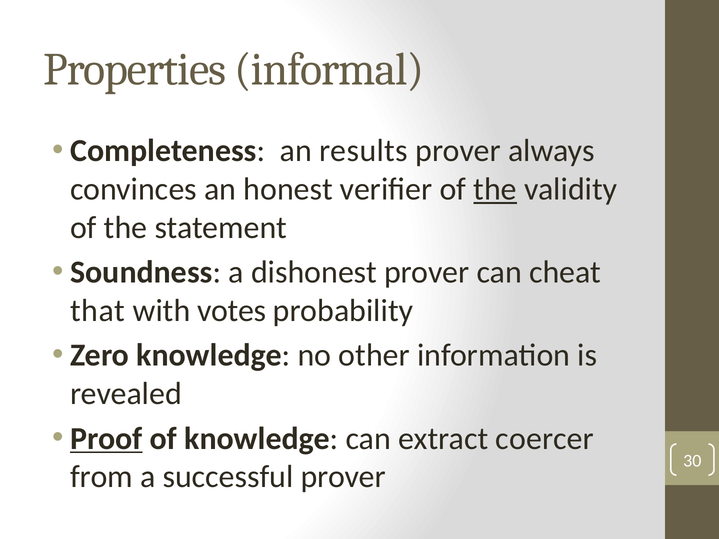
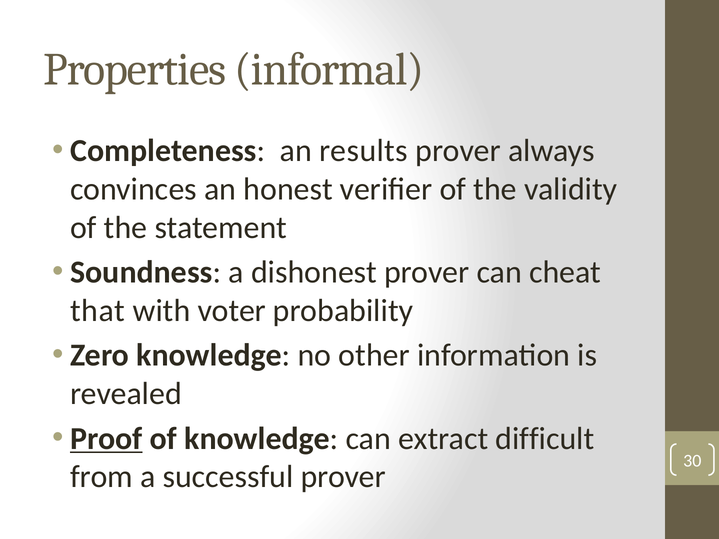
the at (495, 189) underline: present -> none
votes: votes -> voter
coercer: coercer -> difficult
